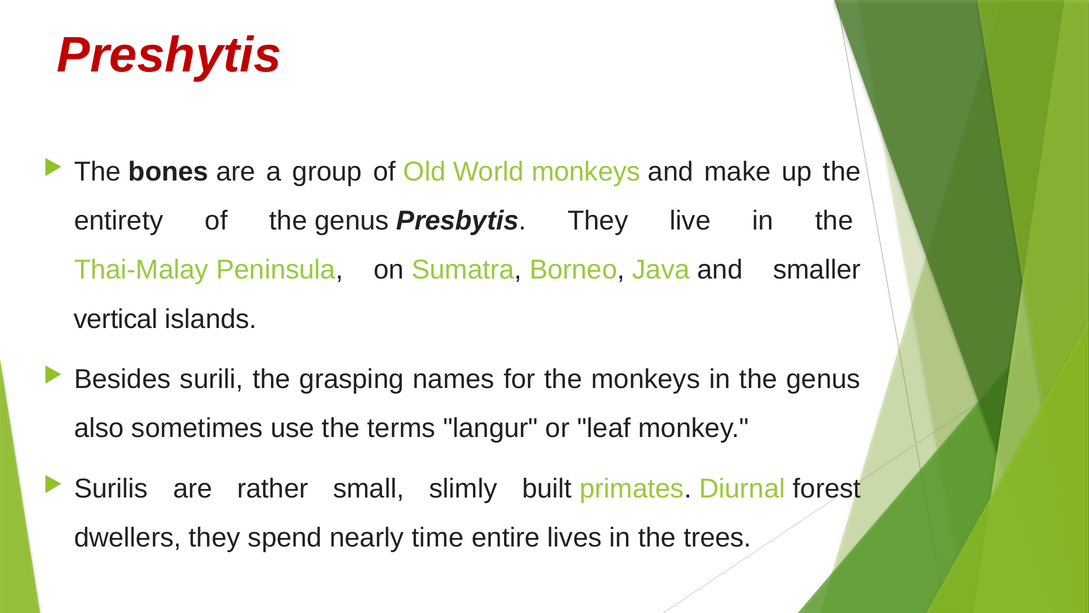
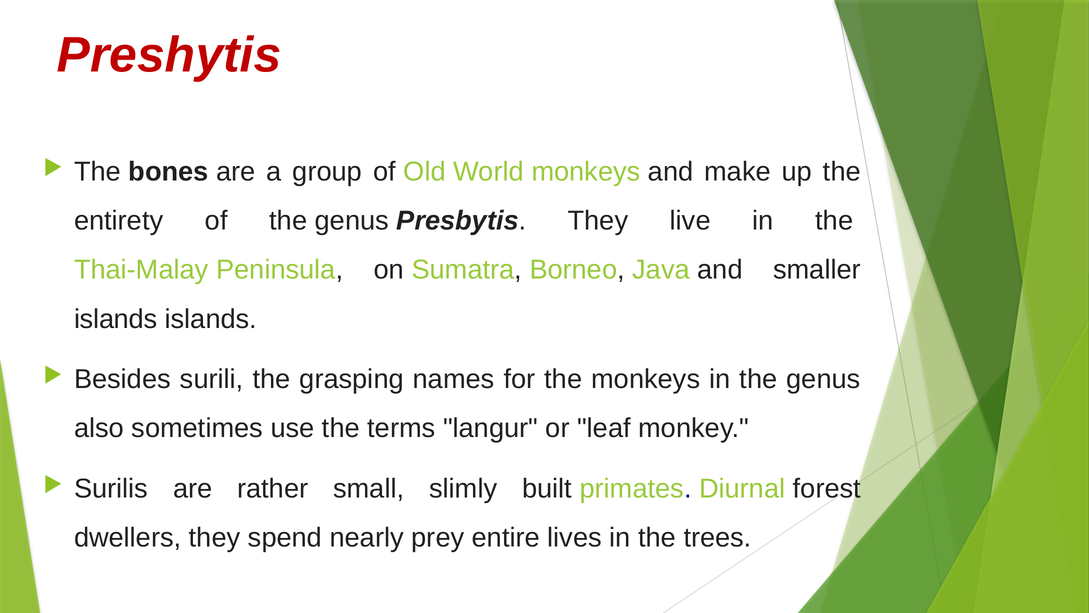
vertical at (116, 319): vertical -> islands
time: time -> prey
